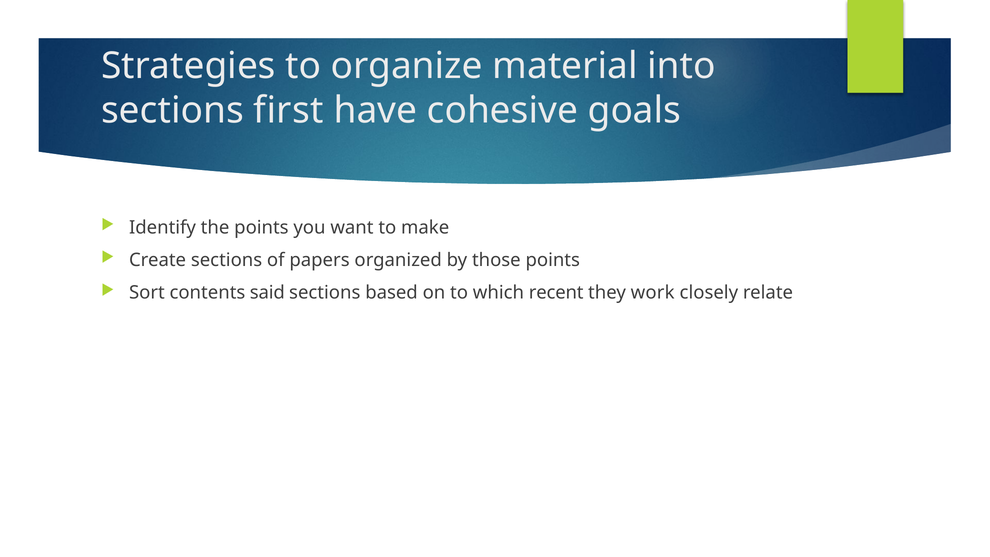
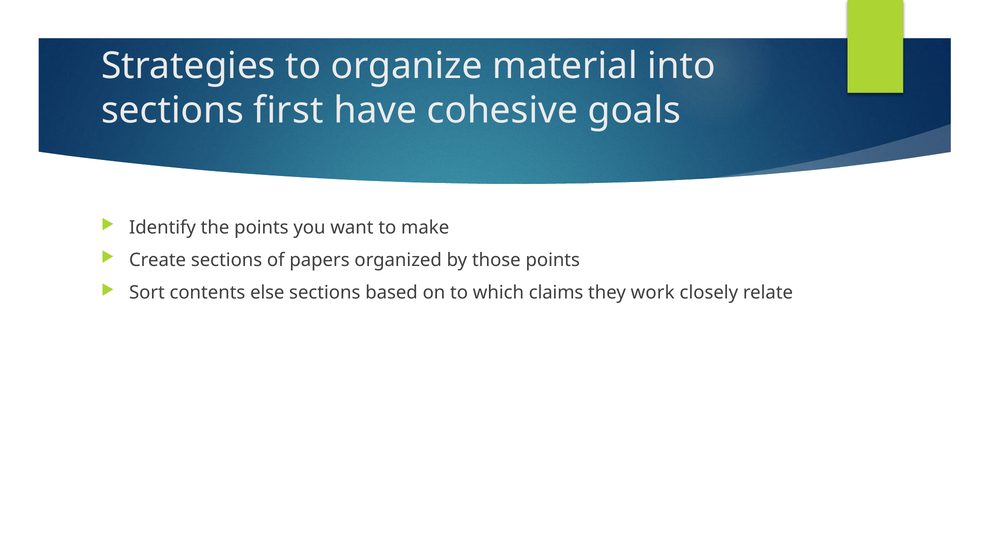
said: said -> else
recent: recent -> claims
